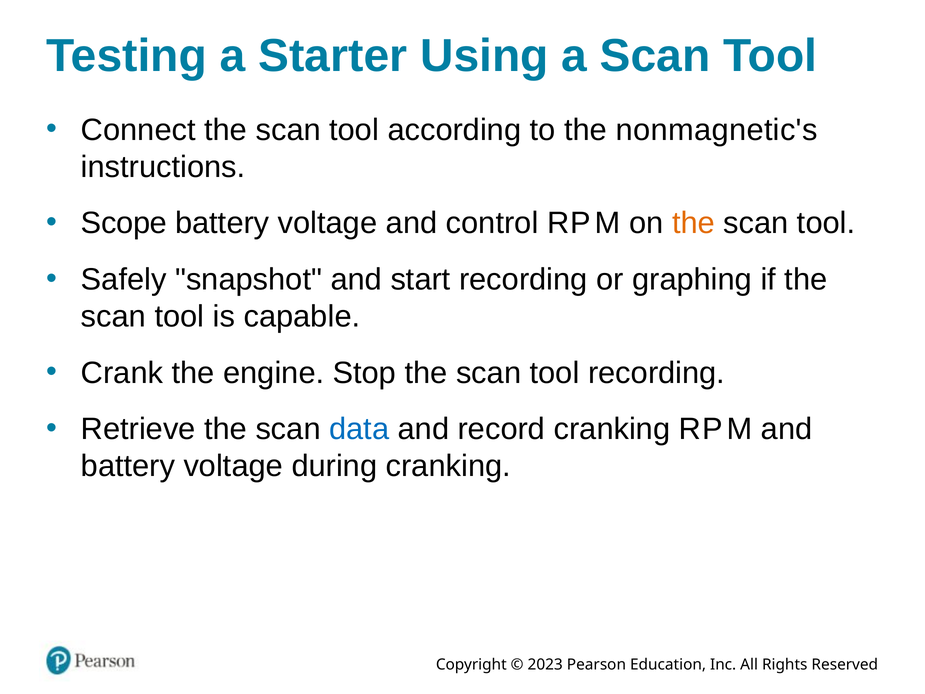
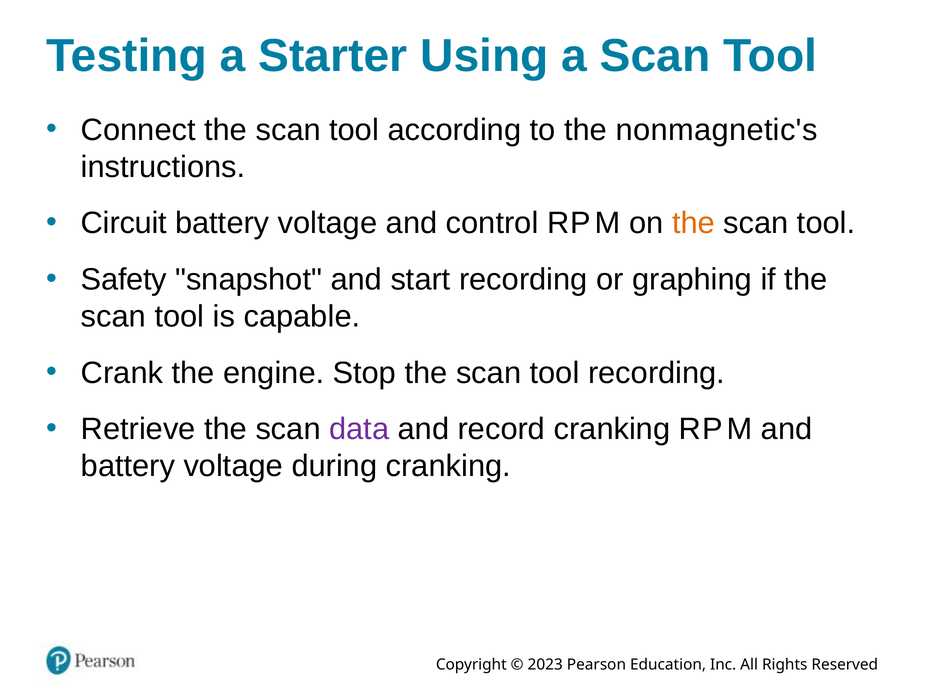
Scope: Scope -> Circuit
Safely: Safely -> Safety
data colour: blue -> purple
